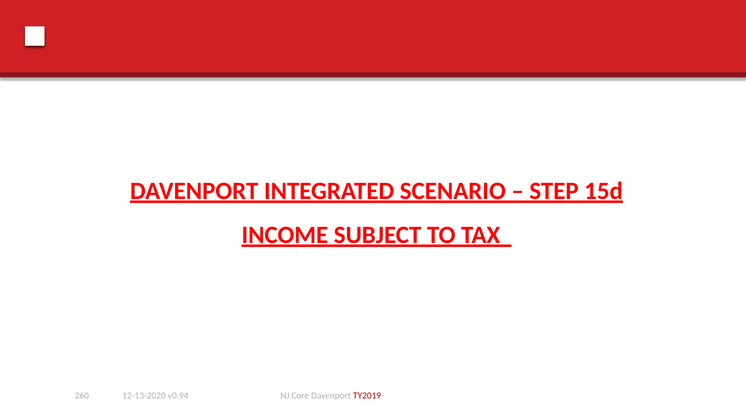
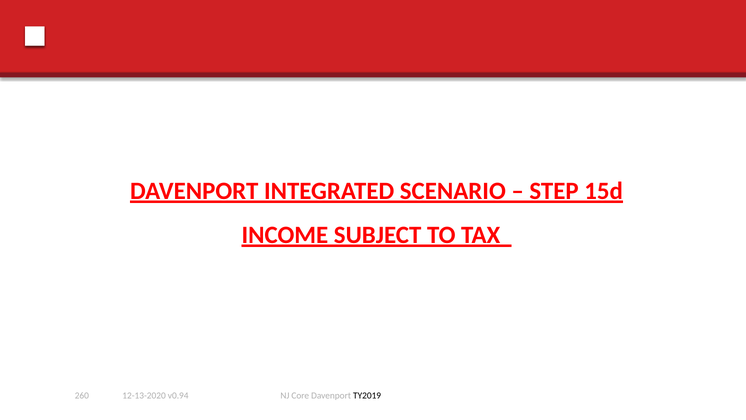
TY2019 colour: red -> black
